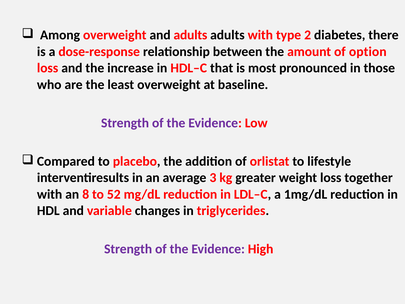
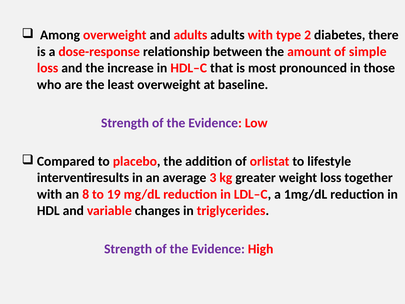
option: option -> simple
52: 52 -> 19
